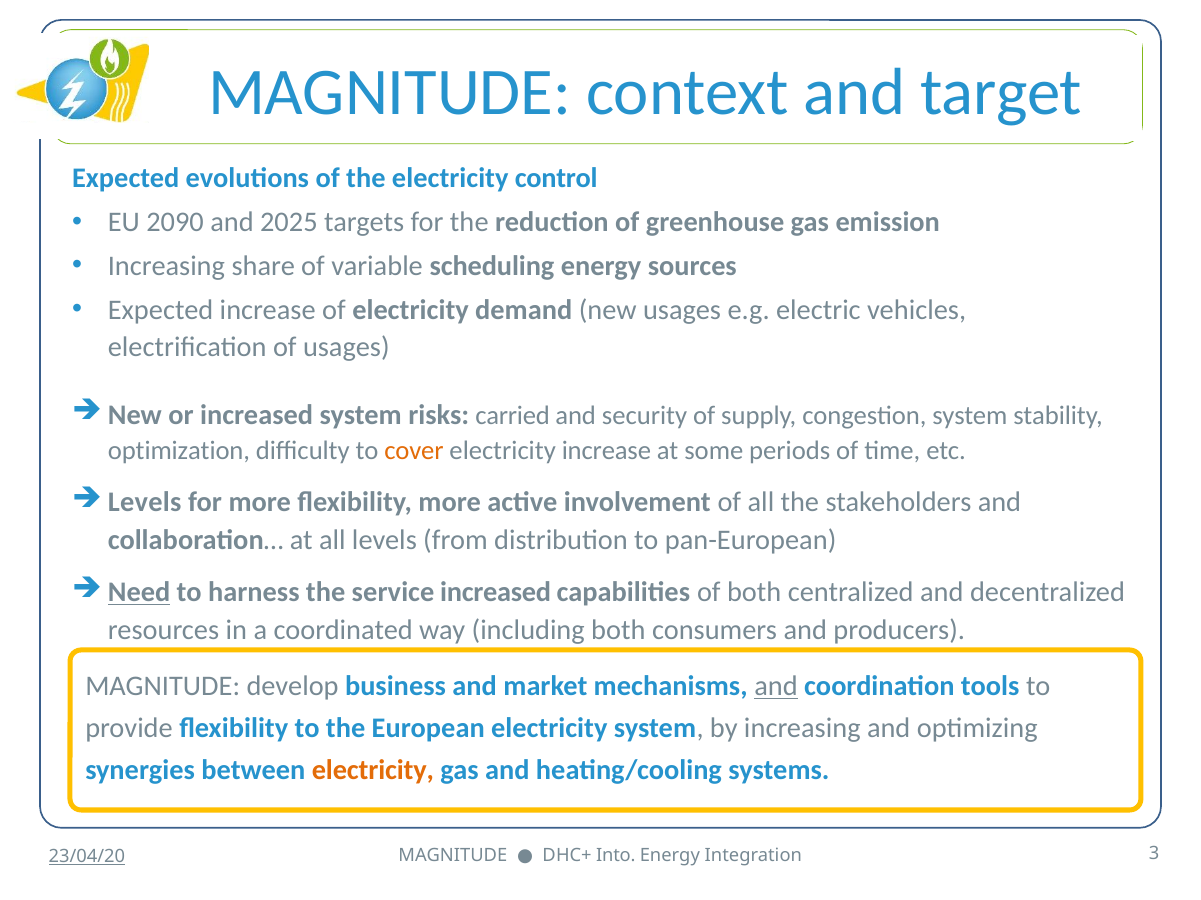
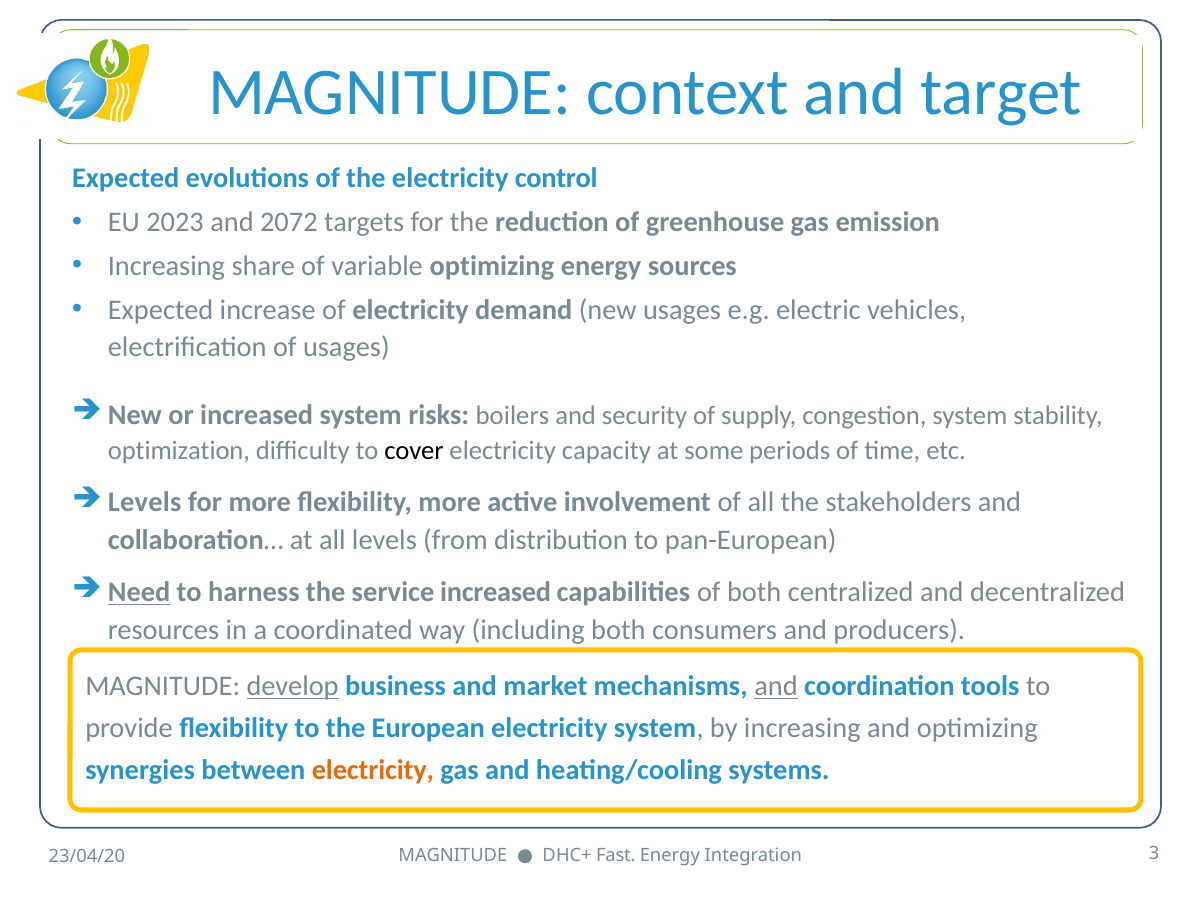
2090: 2090 -> 2023
2025: 2025 -> 2072
variable scheduling: scheduling -> optimizing
carried: carried -> boilers
cover colour: orange -> black
electricity increase: increase -> capacity
develop underline: none -> present
23/04/20 underline: present -> none
Into: Into -> Fast
